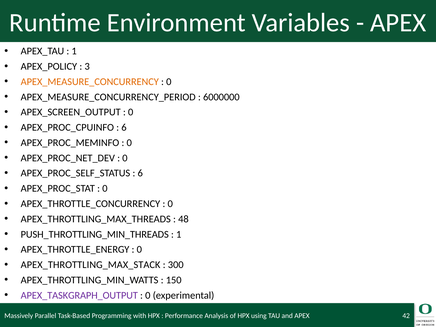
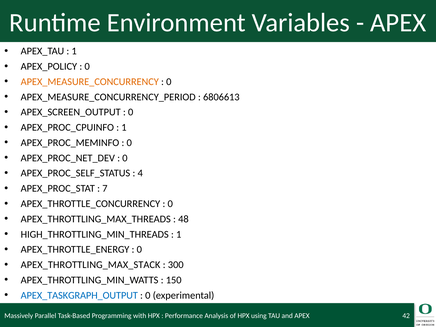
3 at (87, 66): 3 -> 0
6000000: 6000000 -> 6806613
6 at (124, 127): 6 -> 1
6 at (140, 173): 6 -> 4
0 at (105, 189): 0 -> 7
PUSH_THROTTLING_MIN_THREADS: PUSH_THROTTLING_MIN_THREADS -> HIGH_THROTTLING_MIN_THREADS
APEX_TASKGRAPH_OUTPUT colour: purple -> blue
